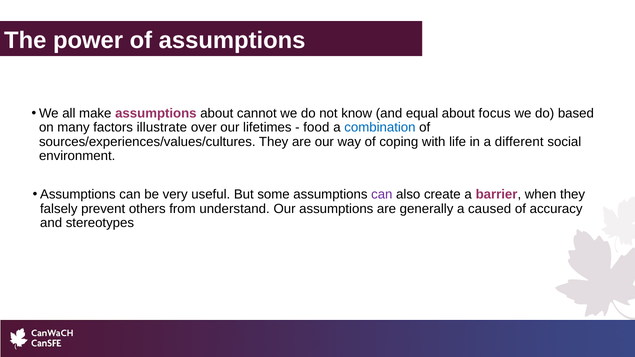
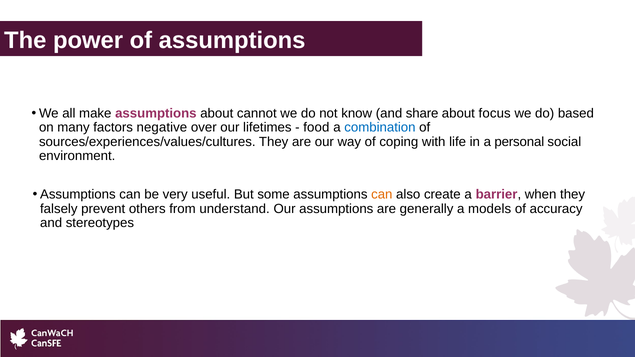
equal: equal -> share
illustrate: illustrate -> negative
different: different -> personal
can at (382, 195) colour: purple -> orange
caused: caused -> models
